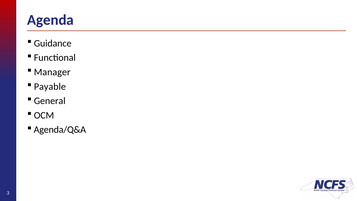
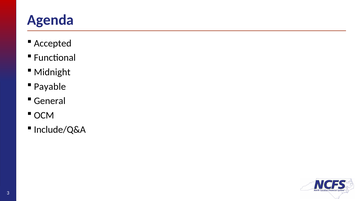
Guidance: Guidance -> Accepted
Manager: Manager -> Midnight
Agenda/Q&A: Agenda/Q&A -> Include/Q&A
